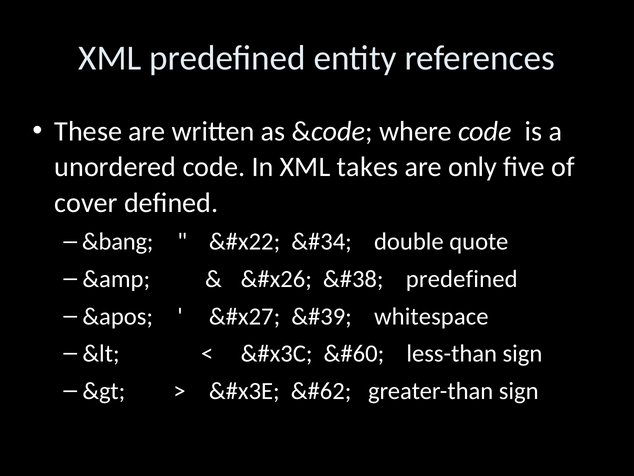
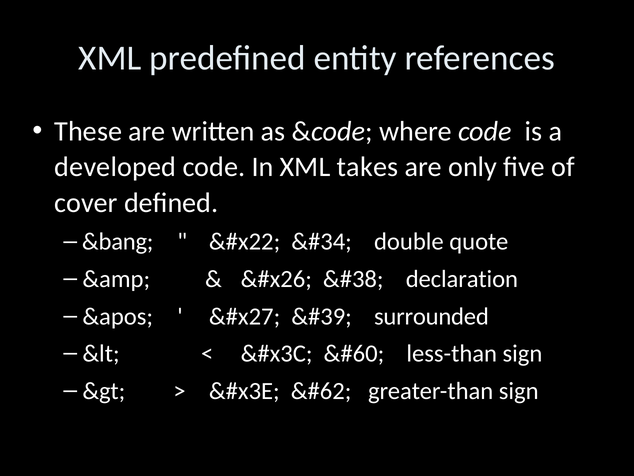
unordered: unordered -> developed
predefined at (462, 279): predefined -> declaration
whitespace: whitespace -> surrounded
